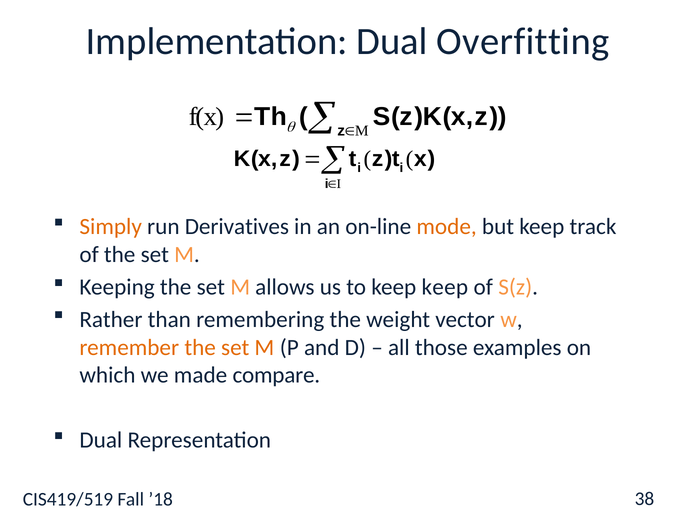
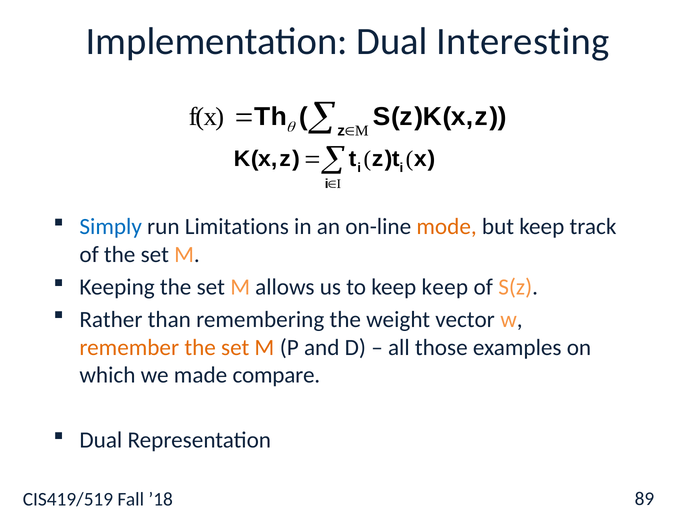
Overfitting: Overfitting -> Interesting
Simply colour: orange -> blue
Derivatives: Derivatives -> Limitations
38: 38 -> 89
